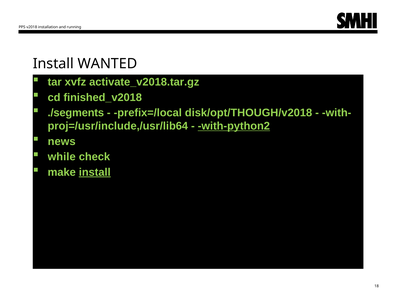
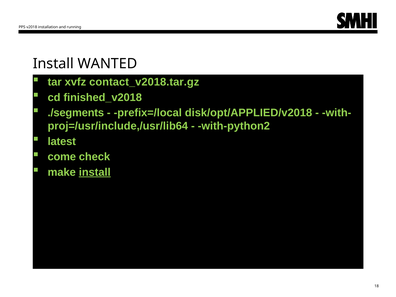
activate_v2018.tar.gz: activate_v2018.tar.gz -> contact_v2018.tar.gz
disk/opt/THOUGH/v2018: disk/opt/THOUGH/v2018 -> disk/opt/APPLIED/v2018
with-python2 underline: present -> none
news: news -> latest
while: while -> come
